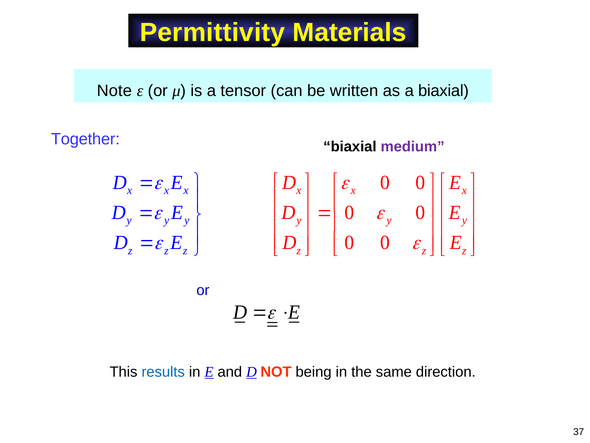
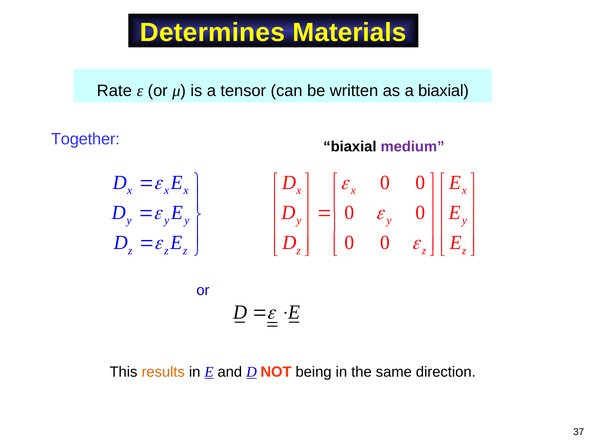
Permittivity: Permittivity -> Determines
Note: Note -> Rate
results colour: blue -> orange
